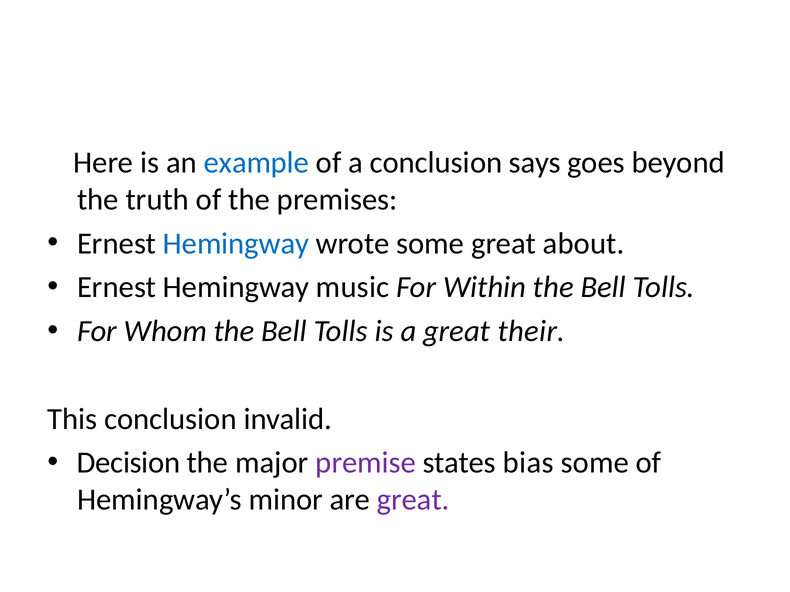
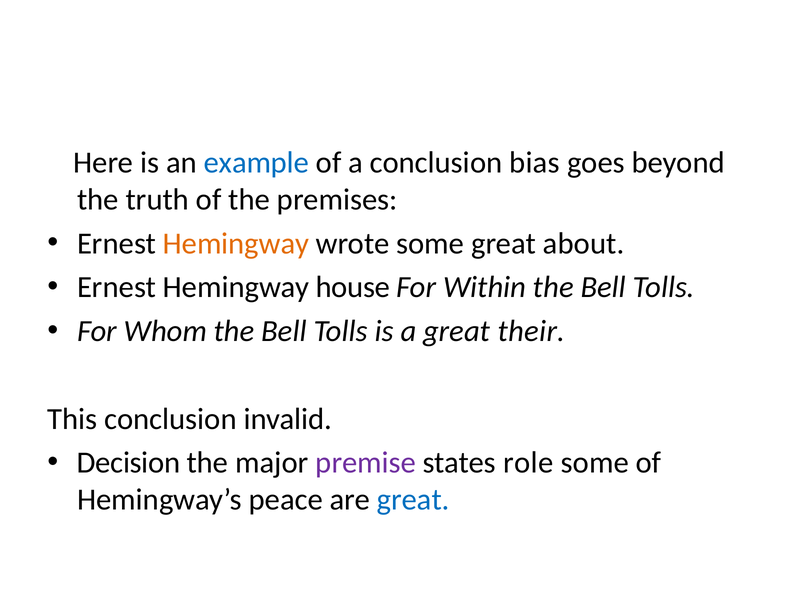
says: says -> bias
Hemingway at (236, 244) colour: blue -> orange
music: music -> house
bias: bias -> role
minor: minor -> peace
great at (413, 500) colour: purple -> blue
